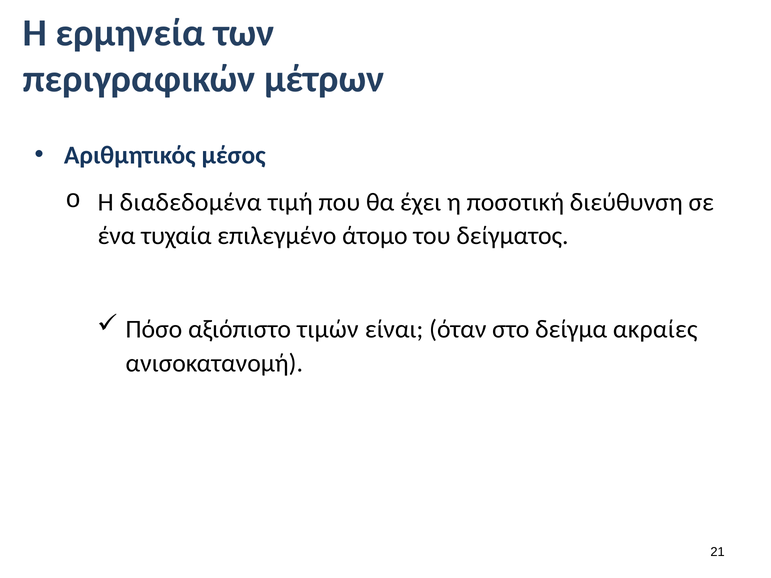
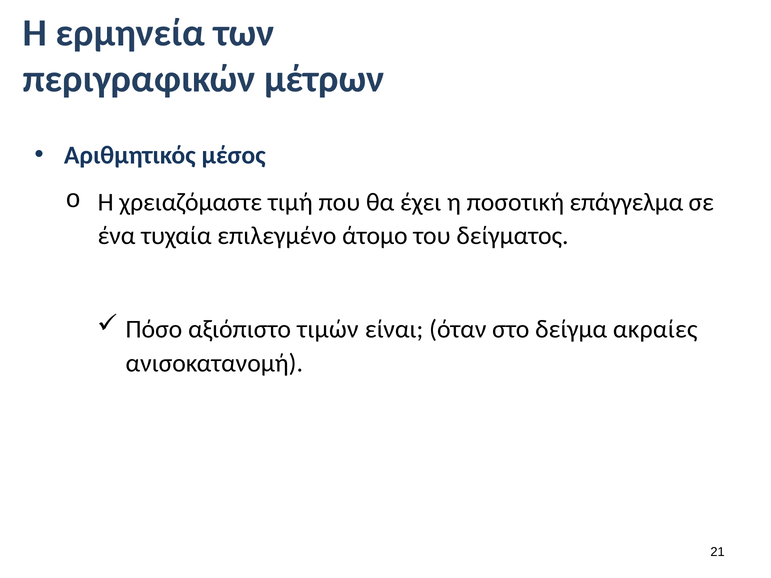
διαδεδομένα: διαδεδομένα -> χρειαζόμαστε
διεύθυνση: διεύθυνση -> επάγγελμα
